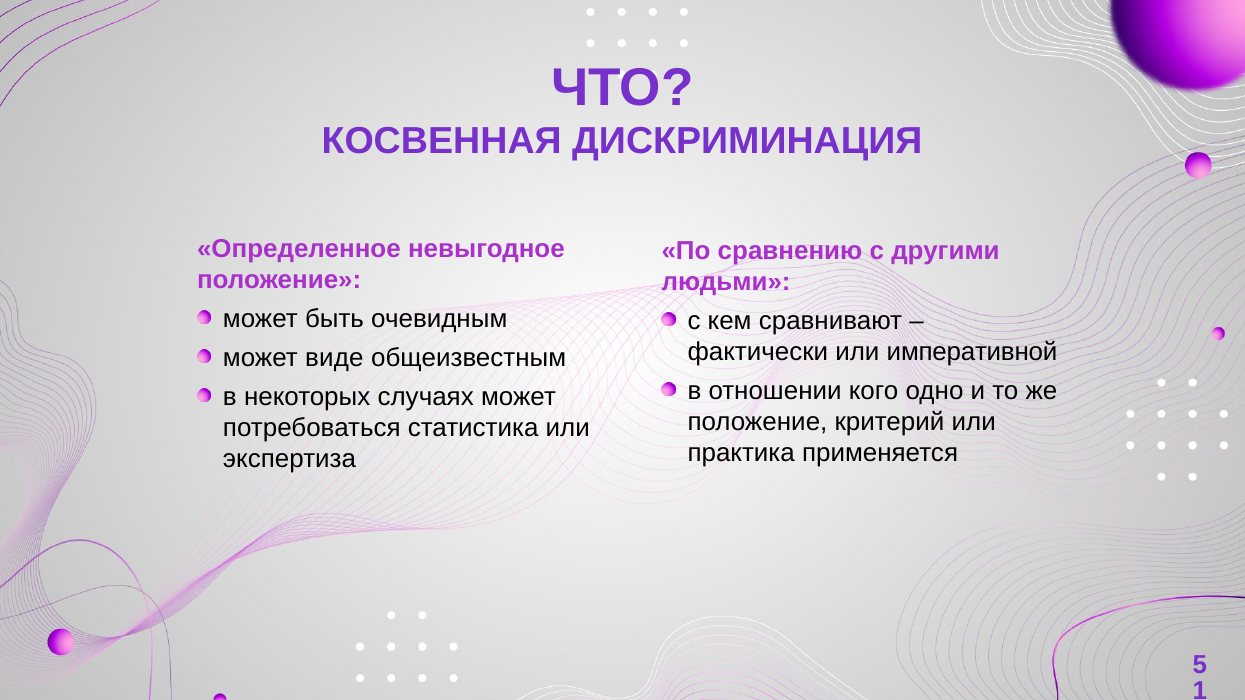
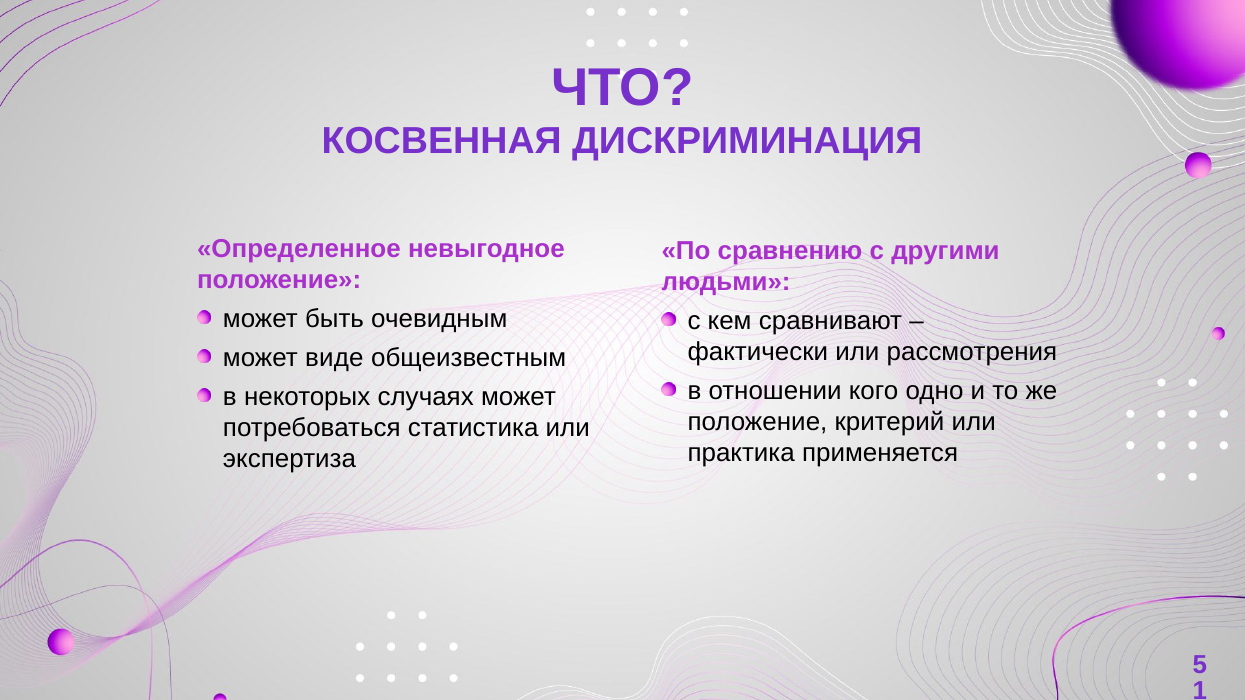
императивной: императивной -> рассмотрения
